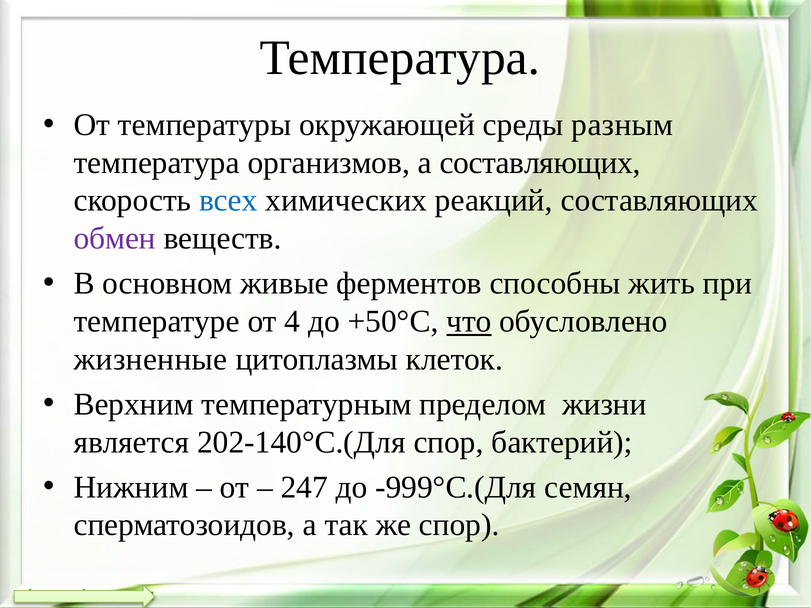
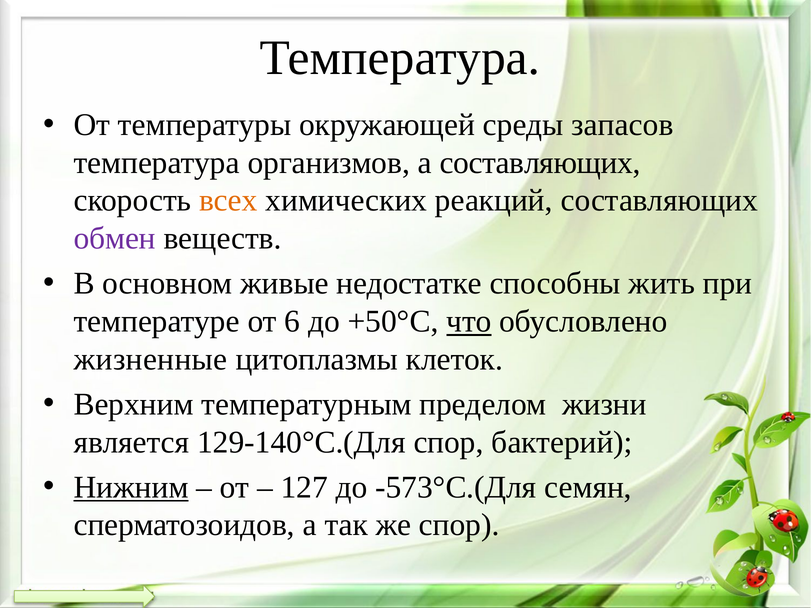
разным: разным -> запасов
всех colour: blue -> orange
ферментов: ферментов -> недостатке
4: 4 -> 6
202-140°С.(Для: 202-140°С.(Для -> 129-140°С.(Для
Нижним underline: none -> present
247: 247 -> 127
-999°С.(Для: -999°С.(Для -> -573°С.(Для
